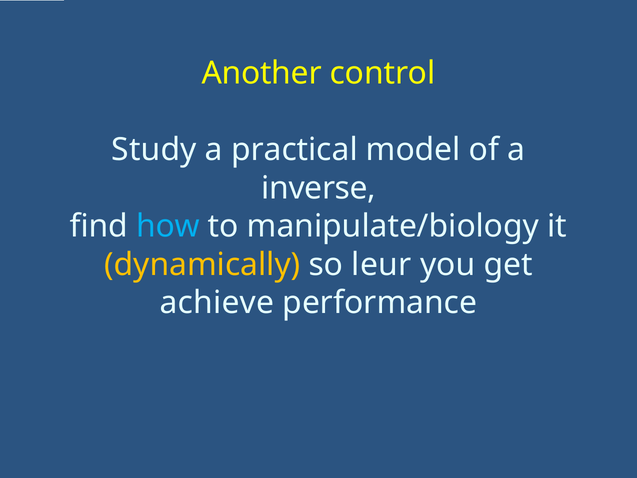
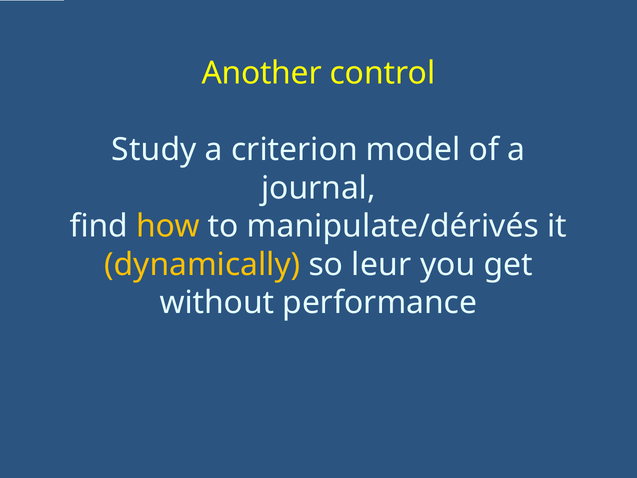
practical: practical -> criterion
inverse: inverse -> journal
how colour: light blue -> yellow
manipulate/biology: manipulate/biology -> manipulate/dérivés
achieve: achieve -> without
